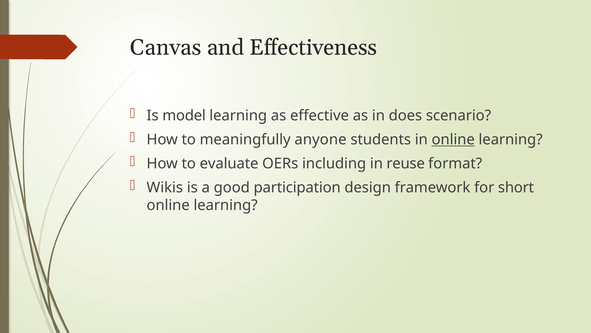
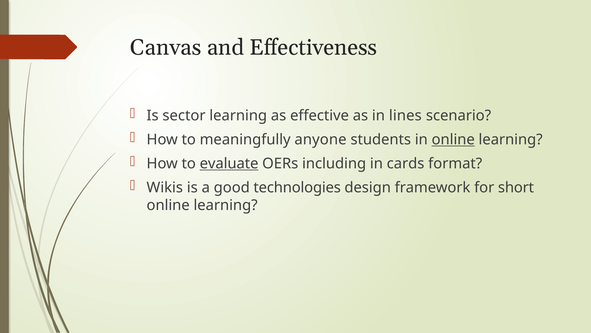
model: model -> sector
does: does -> lines
evaluate underline: none -> present
reuse: reuse -> cards
participation: participation -> technologies
